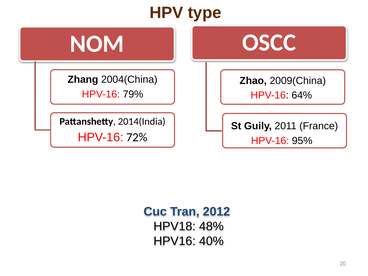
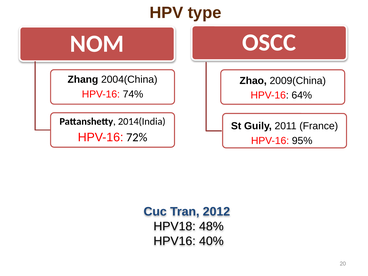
79%: 79% -> 74%
